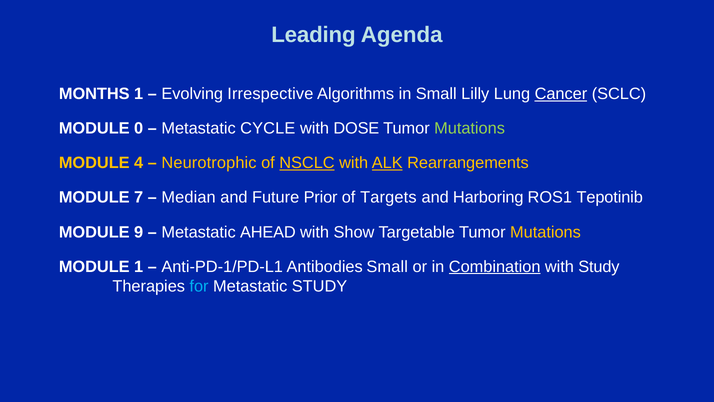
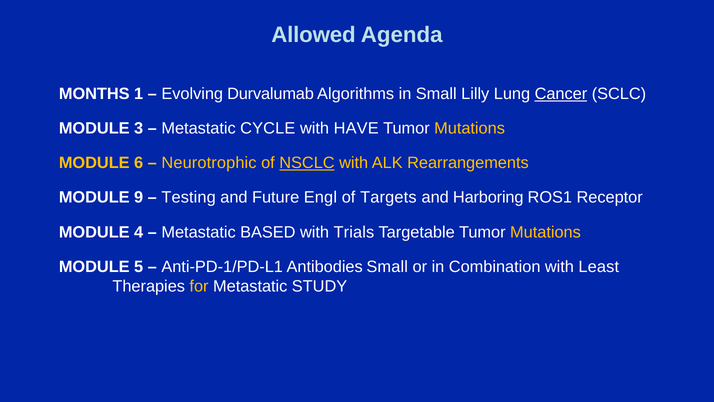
Leading: Leading -> Allowed
Irrespective: Irrespective -> Durvalumab
0: 0 -> 3
DOSE: DOSE -> HAVE
Mutations at (470, 128) colour: light green -> yellow
4: 4 -> 6
ALK underline: present -> none
7: 7 -> 9
Median: Median -> Testing
Prior: Prior -> Engl
Tepotinib: Tepotinib -> Receptor
9: 9 -> 4
AHEAD: AHEAD -> BASED
Show: Show -> Trials
MODULE 1: 1 -> 5
Combination underline: present -> none
with Study: Study -> Least
for colour: light blue -> yellow
